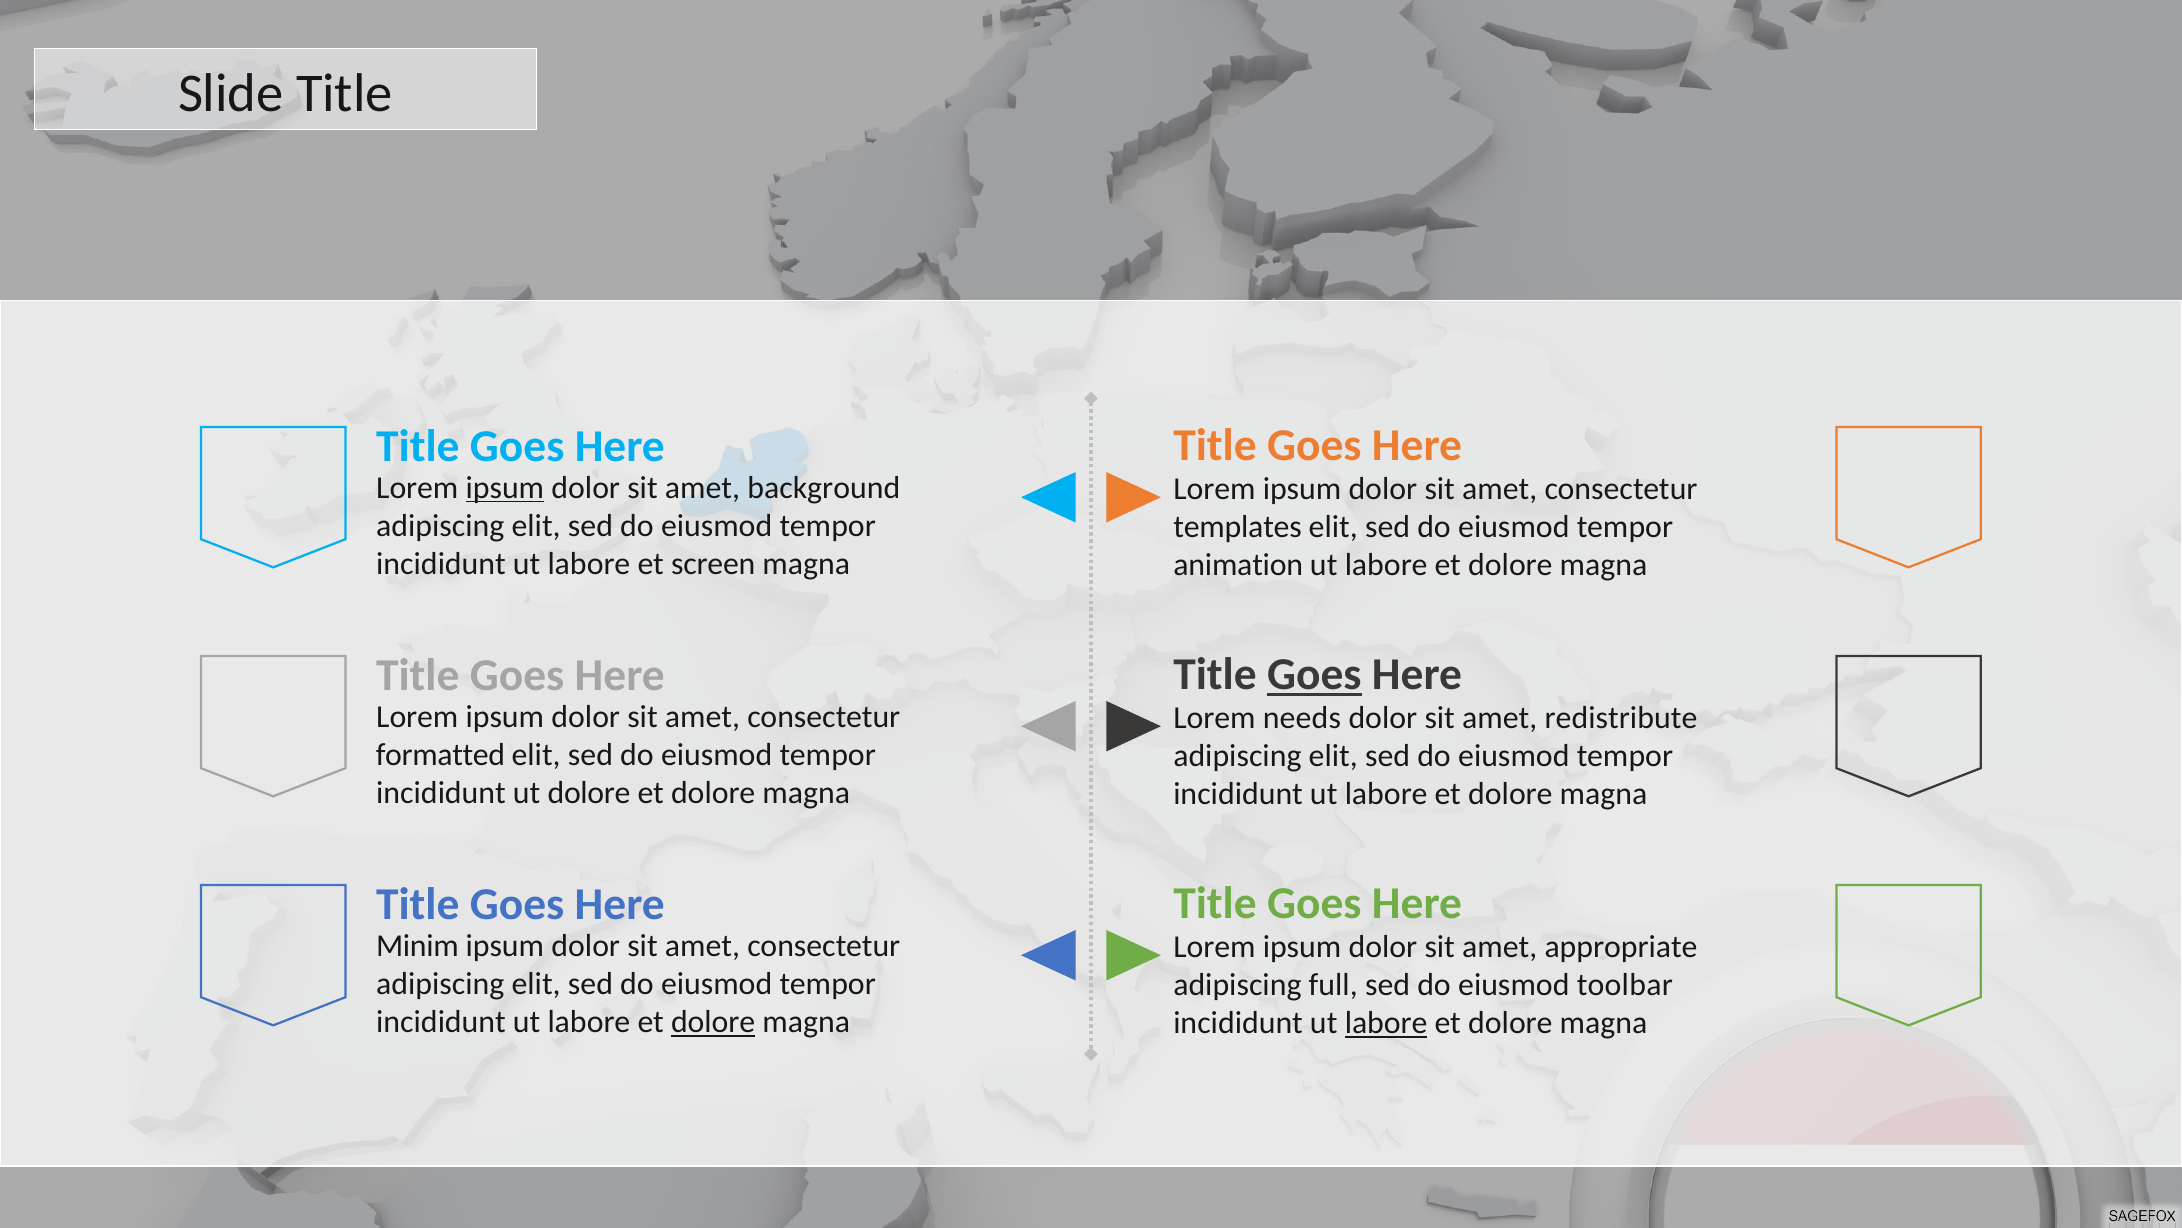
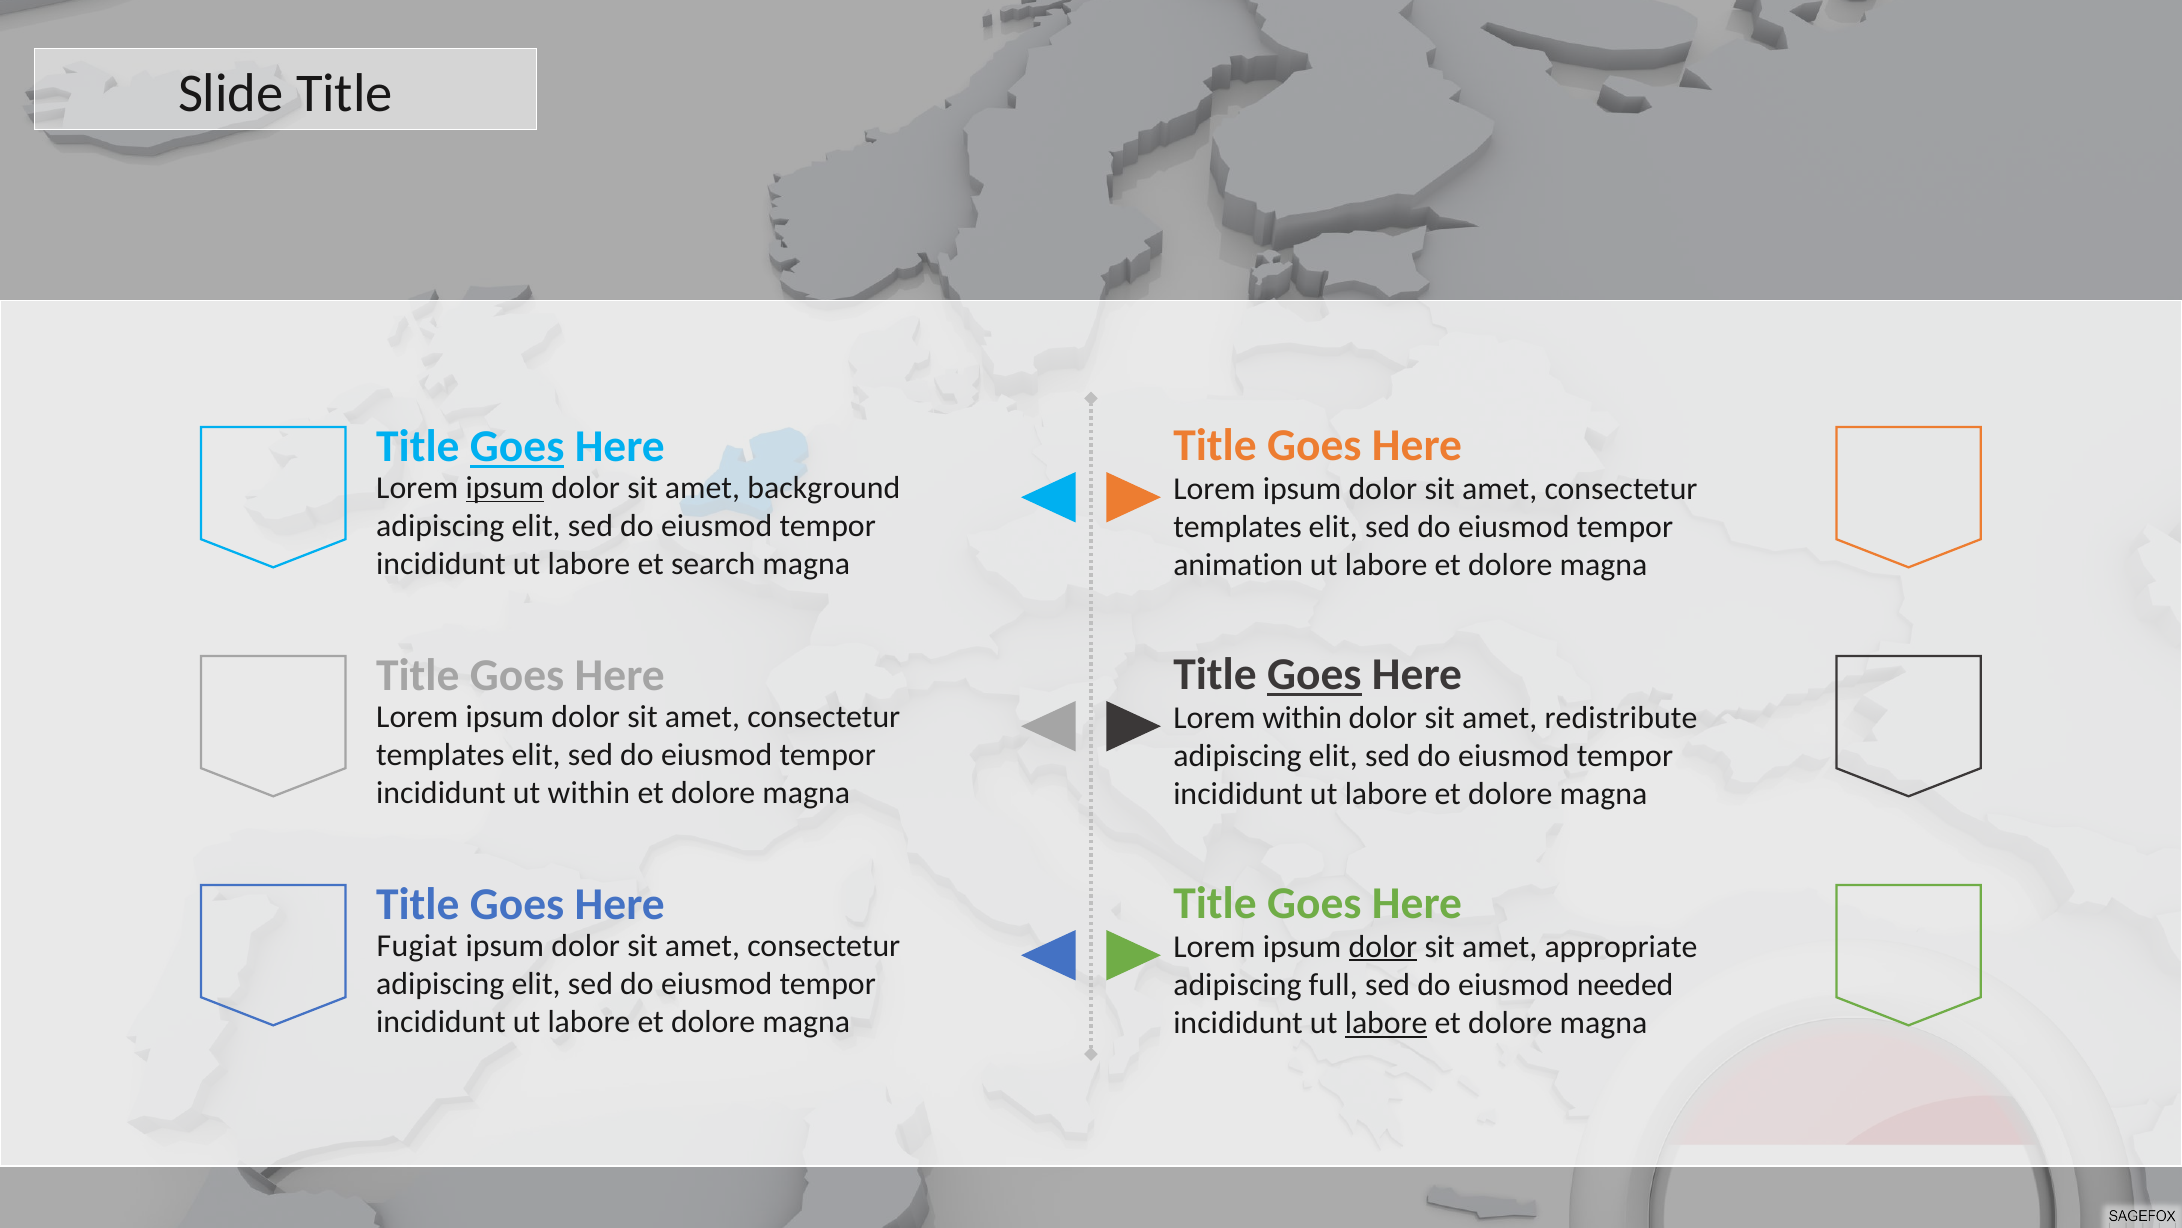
Goes at (517, 446) underline: none -> present
screen: screen -> search
Lorem needs: needs -> within
formatted at (440, 755): formatted -> templates
ut dolore: dolore -> within
Minim: Minim -> Fugiat
dolor at (1383, 946) underline: none -> present
toolbar: toolbar -> needed
dolore at (713, 1022) underline: present -> none
